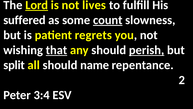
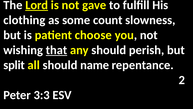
lives: lives -> gave
suffered: suffered -> clothing
count underline: present -> none
regrets: regrets -> choose
perish underline: present -> none
3:4: 3:4 -> 3:3
